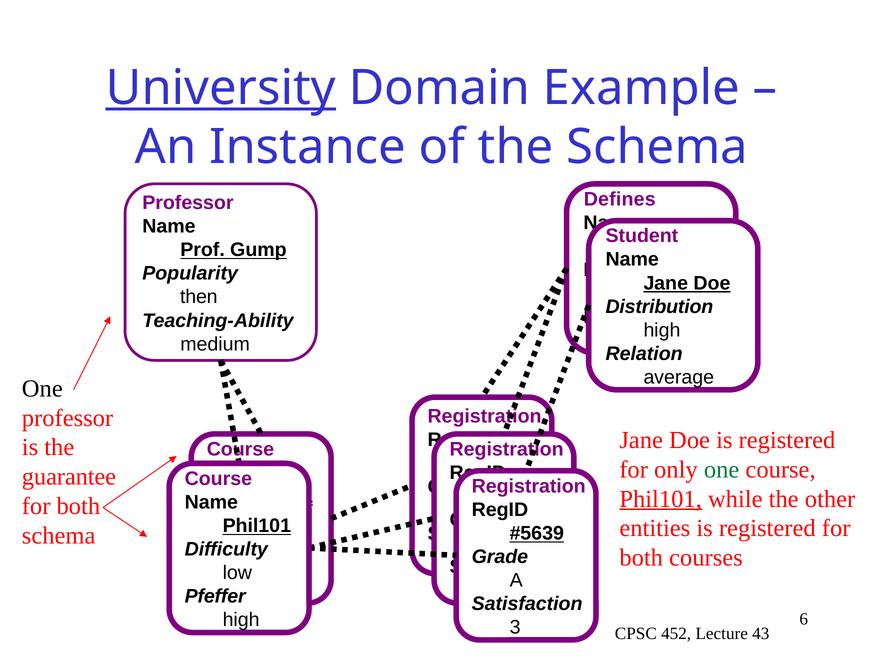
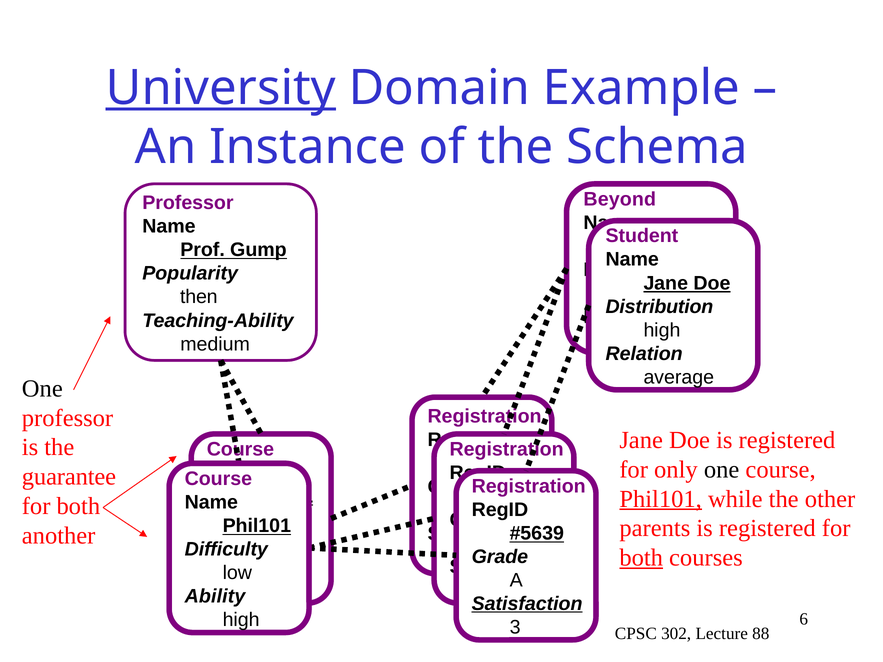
Defines: Defines -> Beyond
one at (722, 470) colour: green -> black
entities: entities -> parents
schema at (59, 536): schema -> another
both at (641, 558) underline: none -> present
Pfeffer: Pfeffer -> Ability
Satisfaction at (527, 604) underline: none -> present
452: 452 -> 302
43: 43 -> 88
